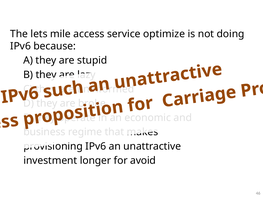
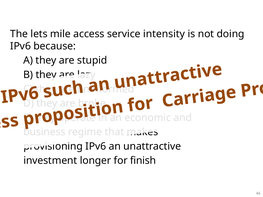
optimize: optimize -> intensity
avoid: avoid -> finish
